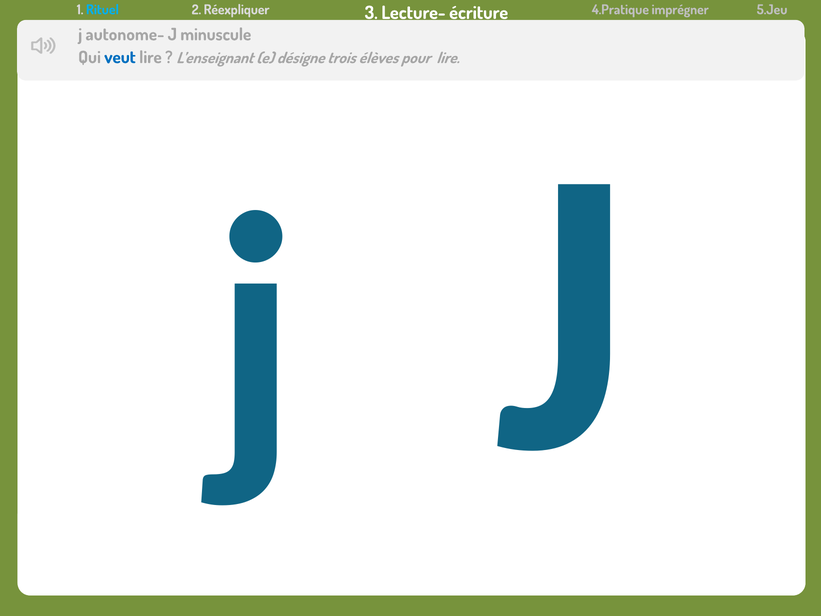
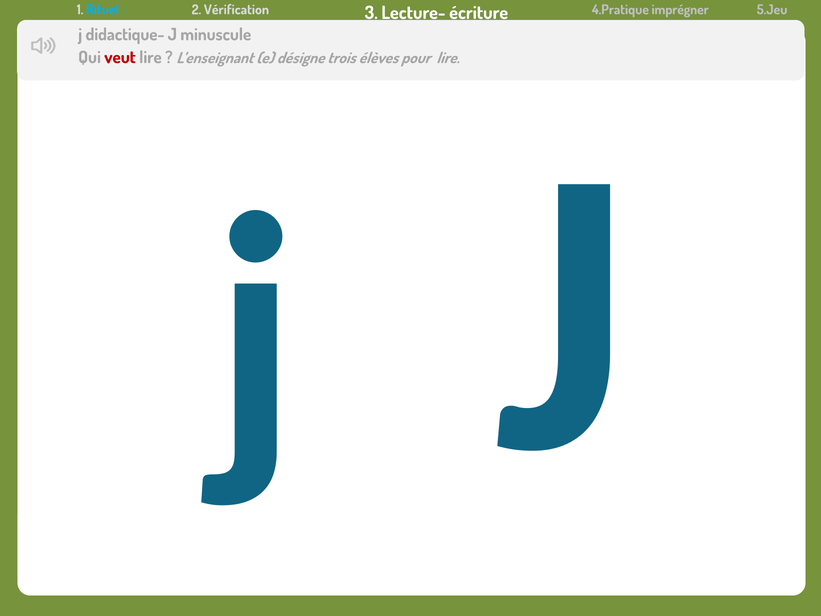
Réexpliquer: Réexpliquer -> Vérification
autonome-: autonome- -> didactique-
veut colour: blue -> red
